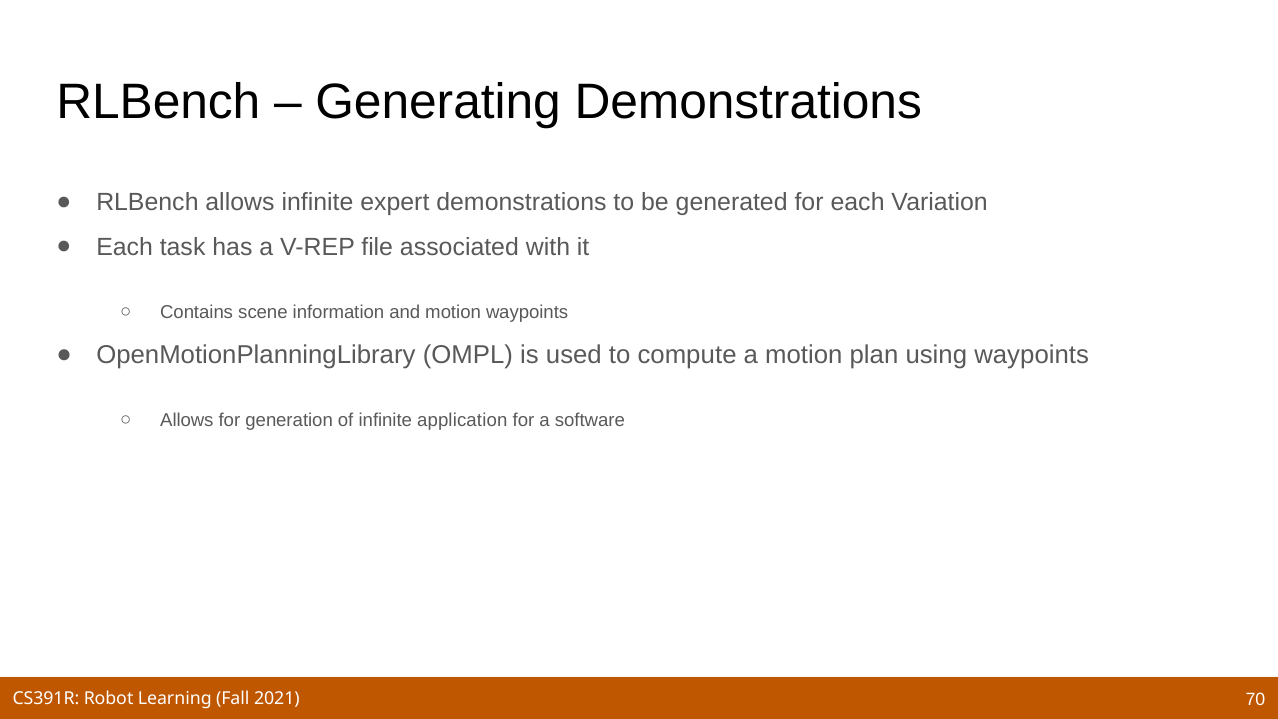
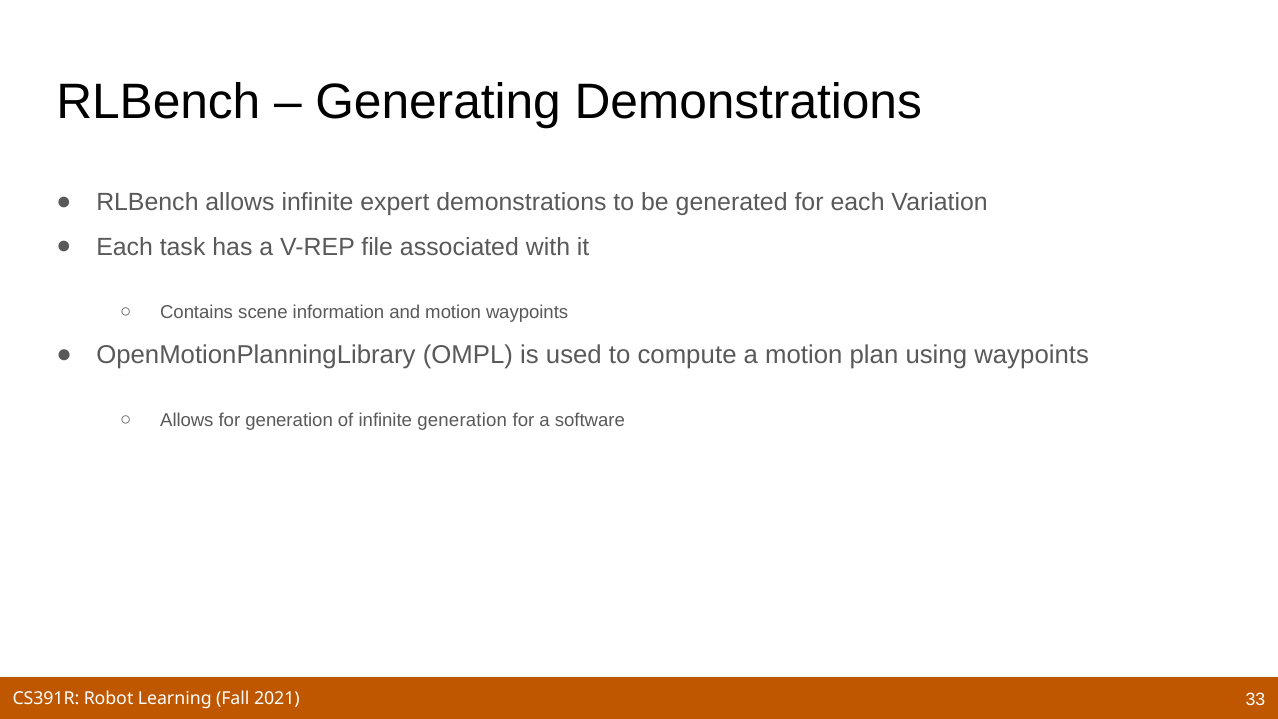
infinite application: application -> generation
70: 70 -> 33
